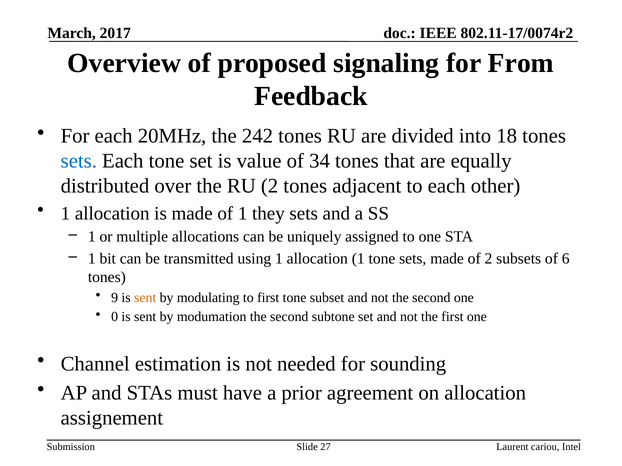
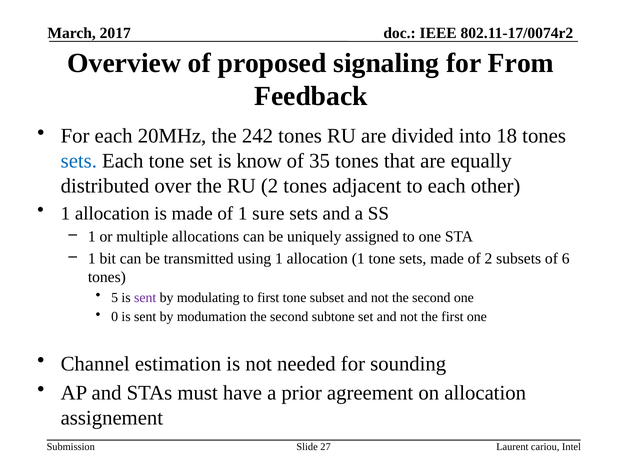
value: value -> know
34: 34 -> 35
they: they -> sure
9: 9 -> 5
sent at (145, 298) colour: orange -> purple
